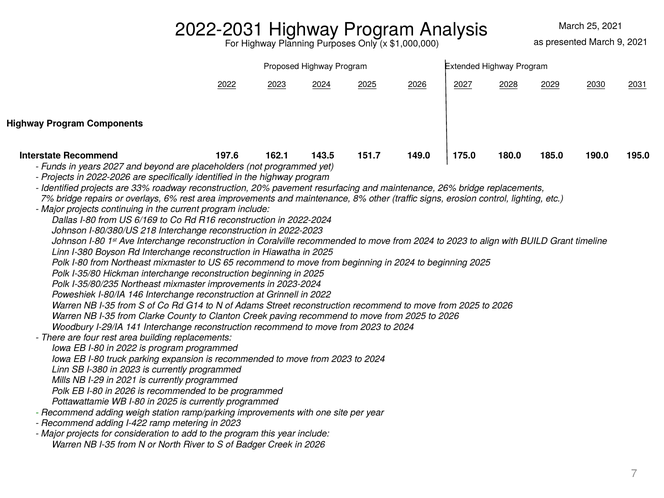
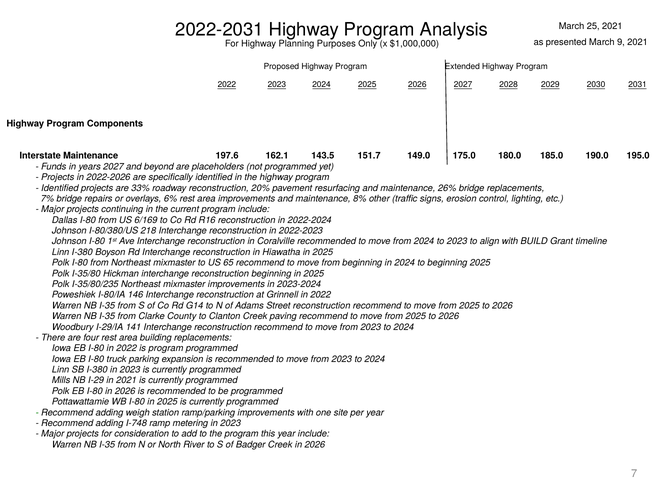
Interstate Recommend: Recommend -> Maintenance
I-422: I-422 -> I-748
